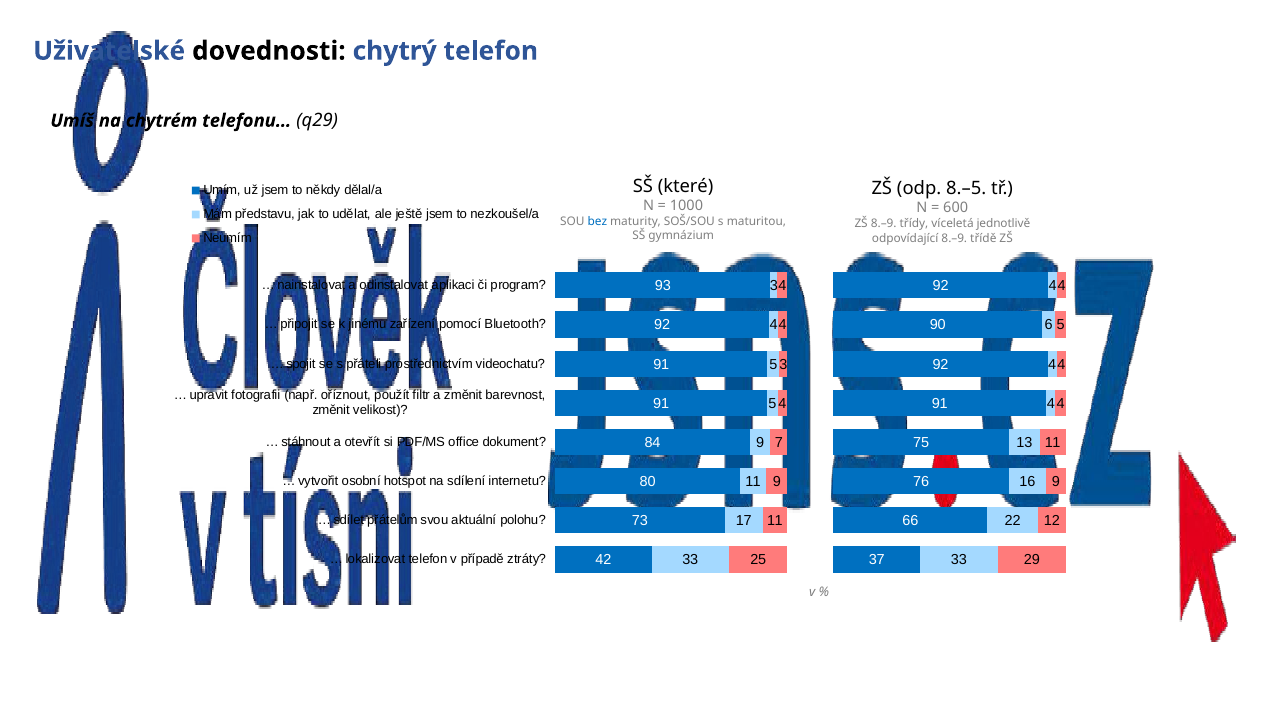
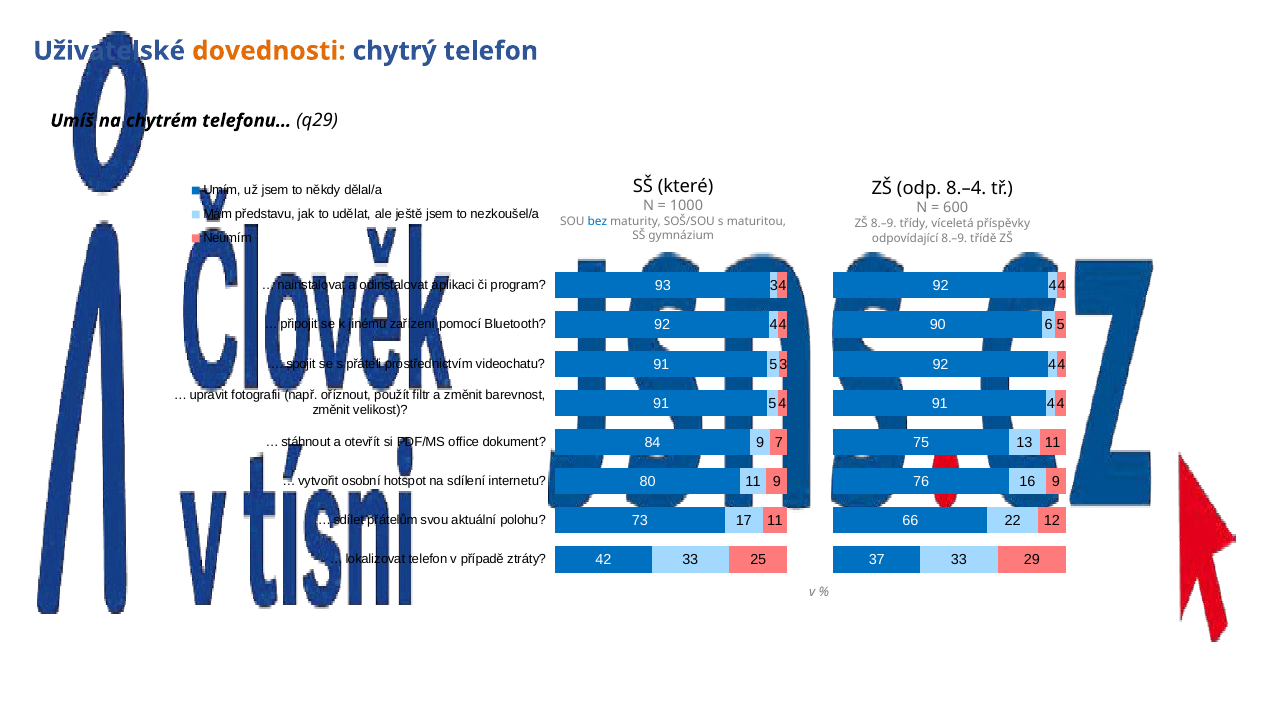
dovednosti colour: black -> orange
8.–5: 8.–5 -> 8.–4
jednotlivě: jednotlivě -> příspěvky
